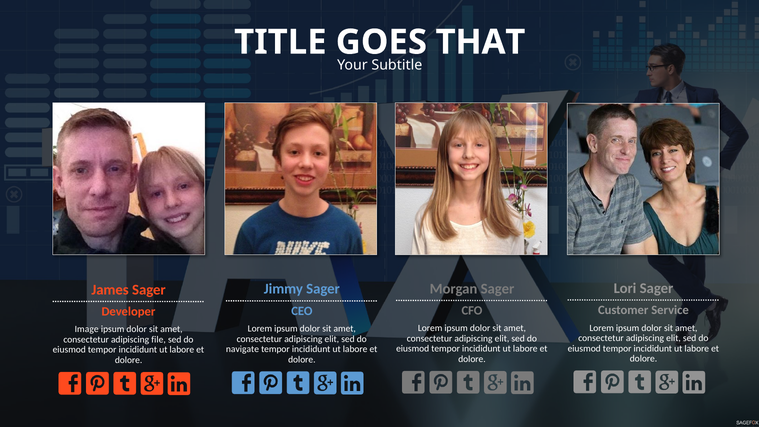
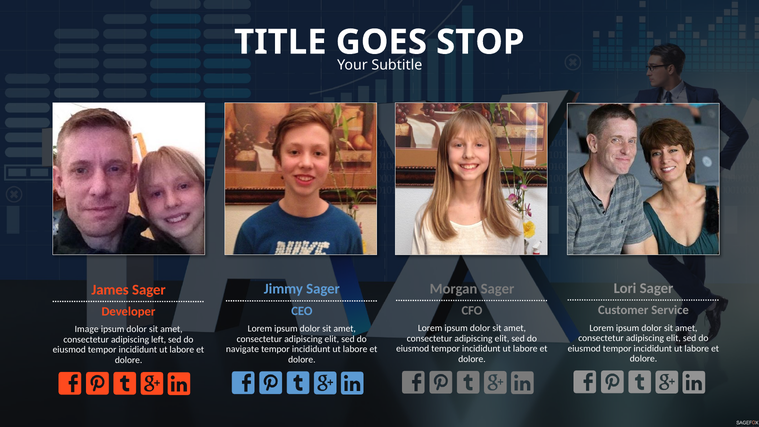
THAT: THAT -> STOP
file: file -> left
